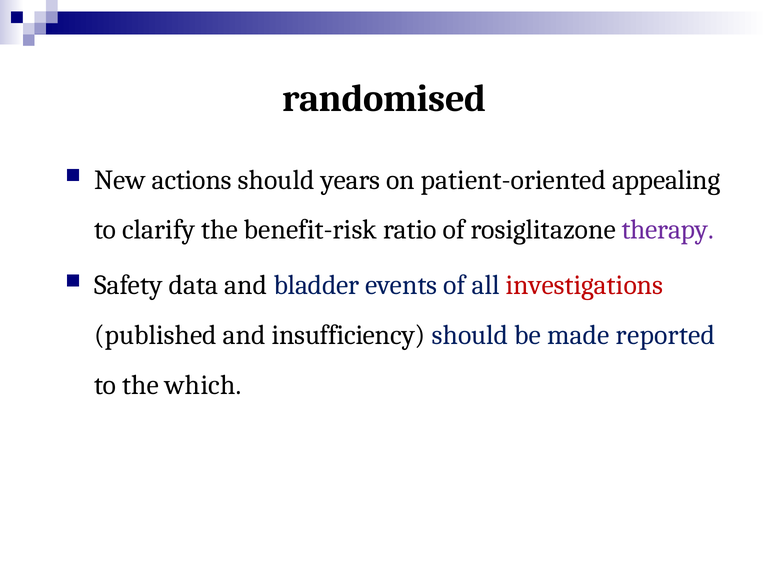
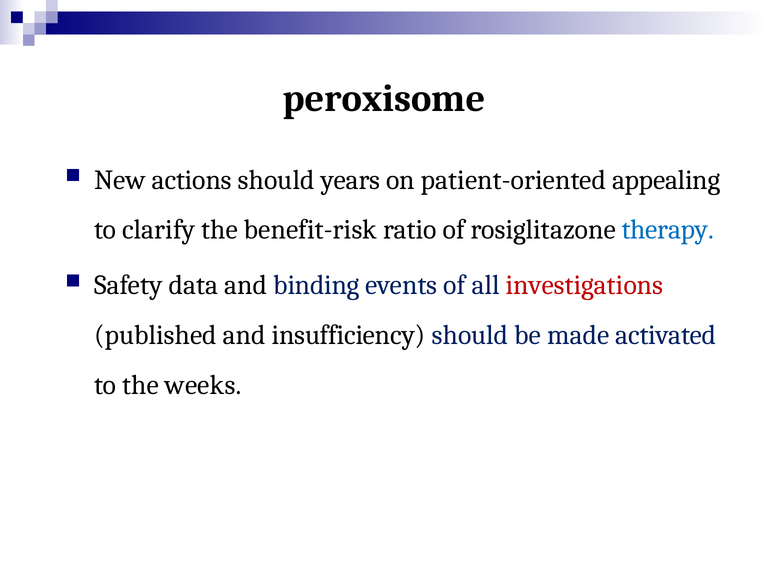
randomised: randomised -> peroxisome
therapy colour: purple -> blue
bladder: bladder -> binding
reported: reported -> activated
which: which -> weeks
